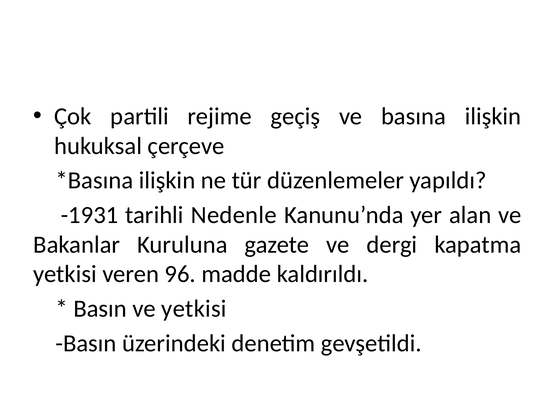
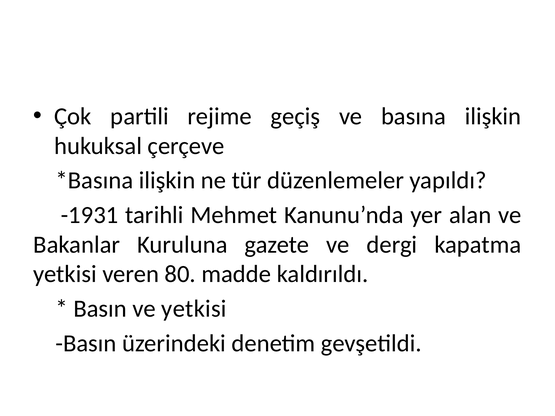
Nedenle: Nedenle -> Mehmet
96: 96 -> 80
